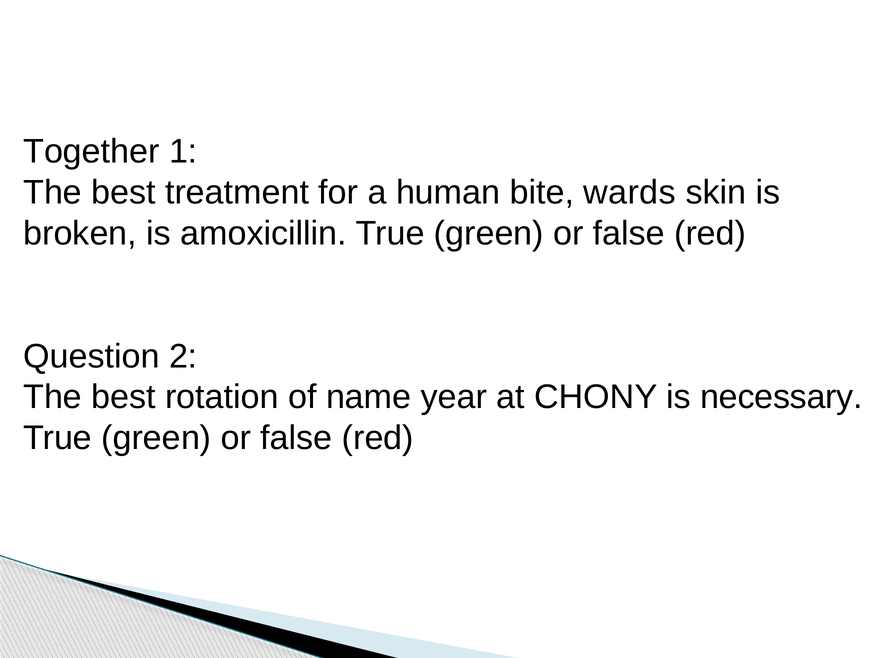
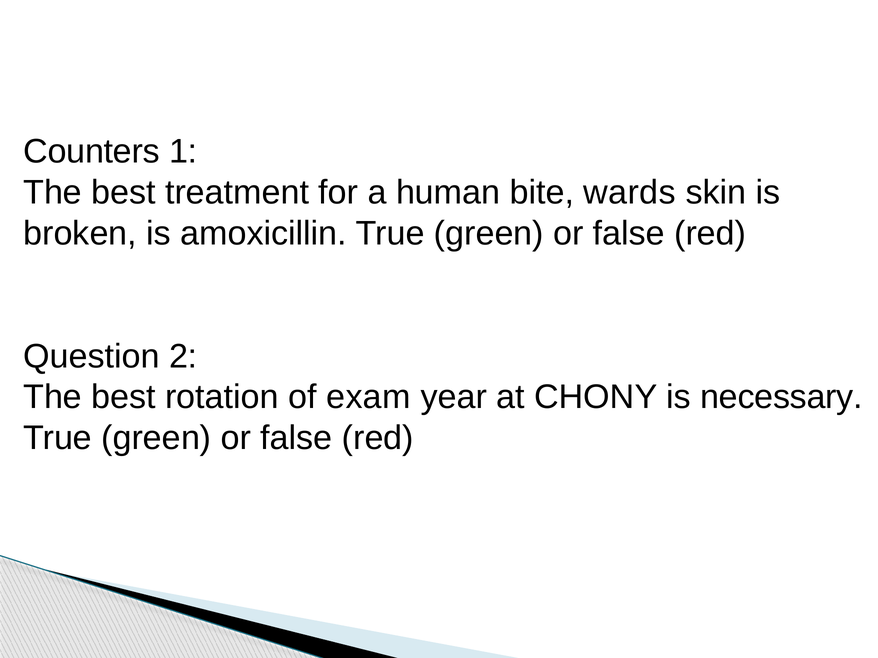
Together: Together -> Counters
name: name -> exam
